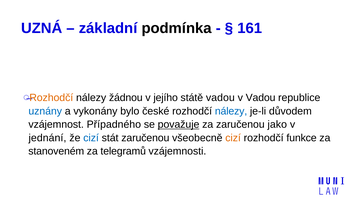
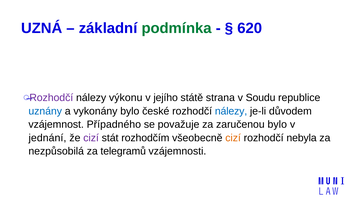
podmínka colour: black -> green
161: 161 -> 620
Rozhodčí at (51, 98) colour: orange -> purple
žádnou: žádnou -> výkonu
státě vadou: vadou -> strana
v Vadou: Vadou -> Soudu
považuje underline: present -> none
zaručenou jako: jako -> bylo
cizí at (91, 138) colour: blue -> purple
stát zaručenou: zaručenou -> rozhodčím
funkce: funkce -> nebyla
stanoveném: stanoveném -> nezpůsobilá
